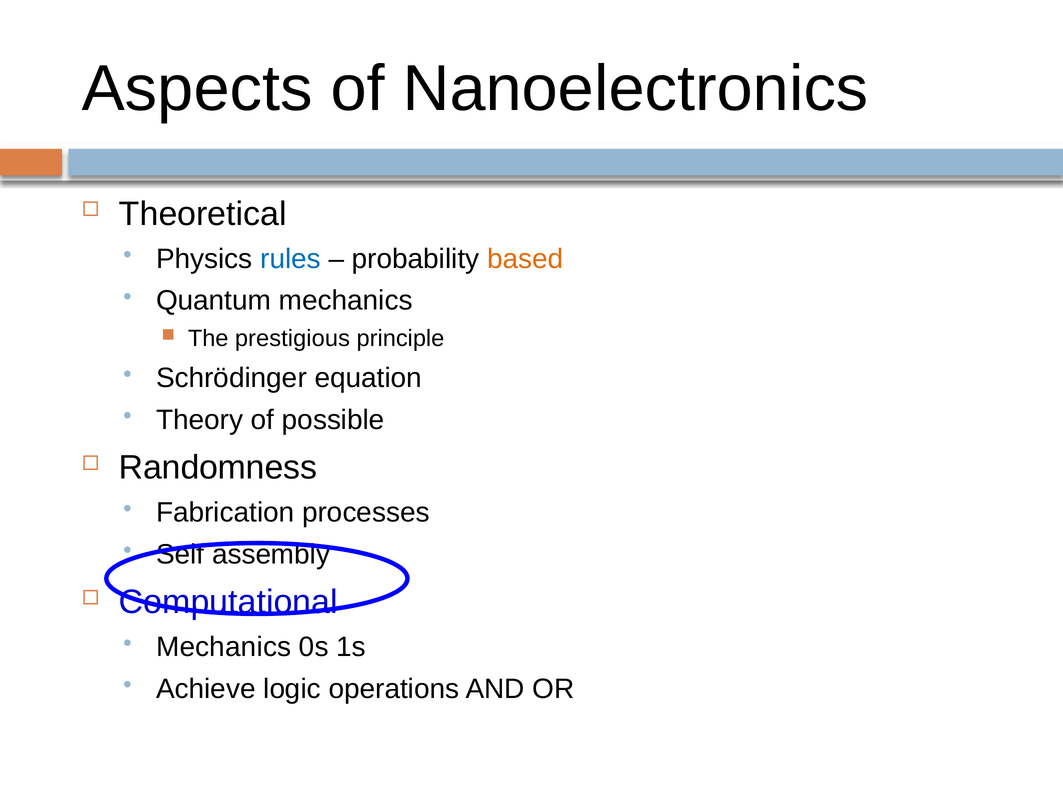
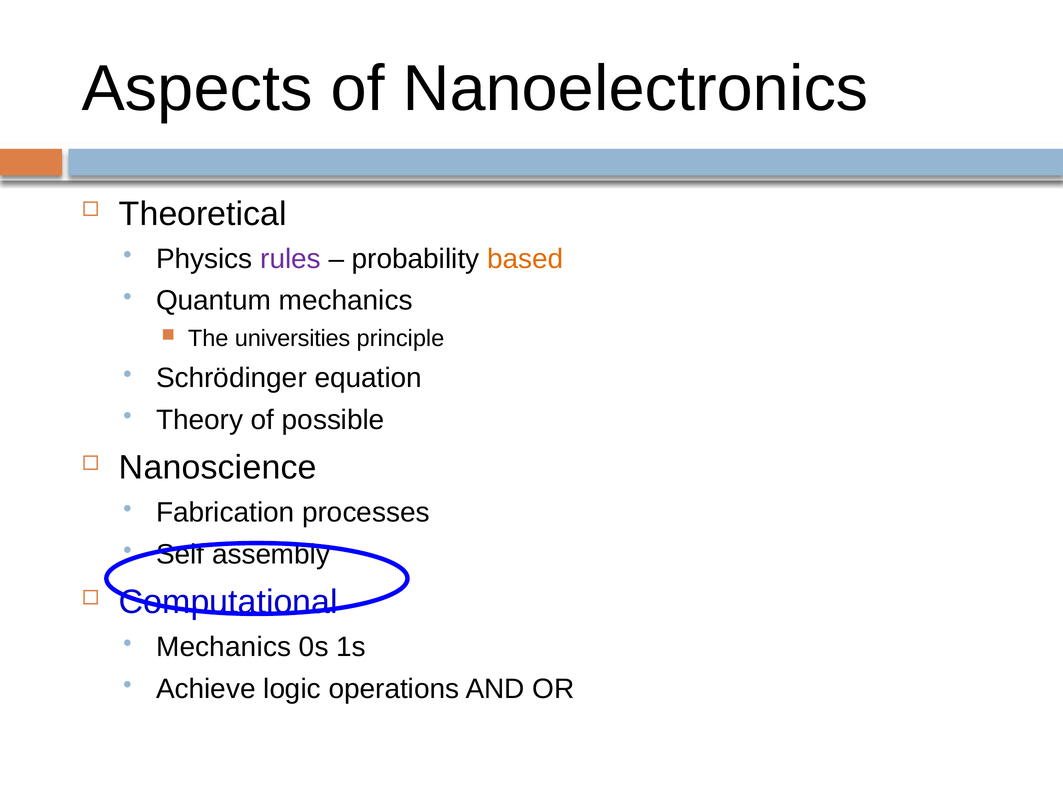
rules colour: blue -> purple
prestigious: prestigious -> universities
Randomness: Randomness -> Nanoscience
